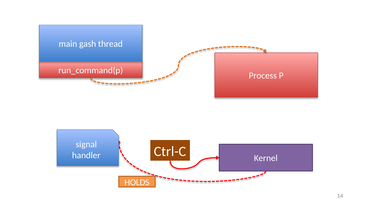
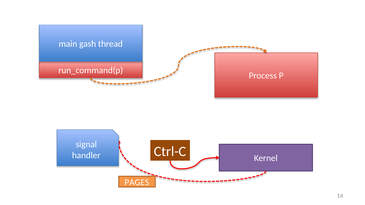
HOLDS: HOLDS -> PAGES
